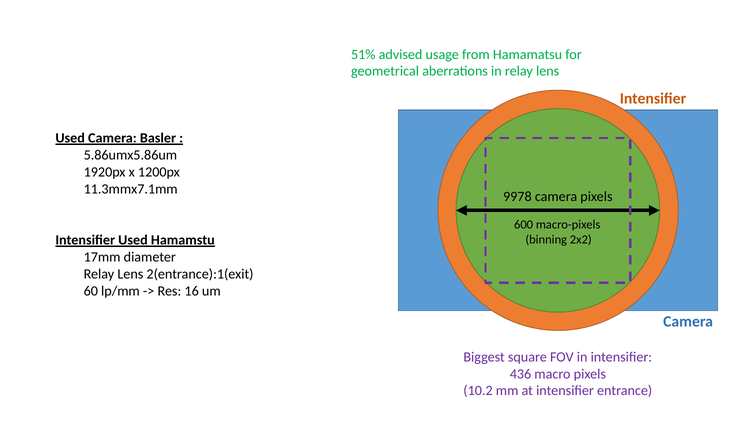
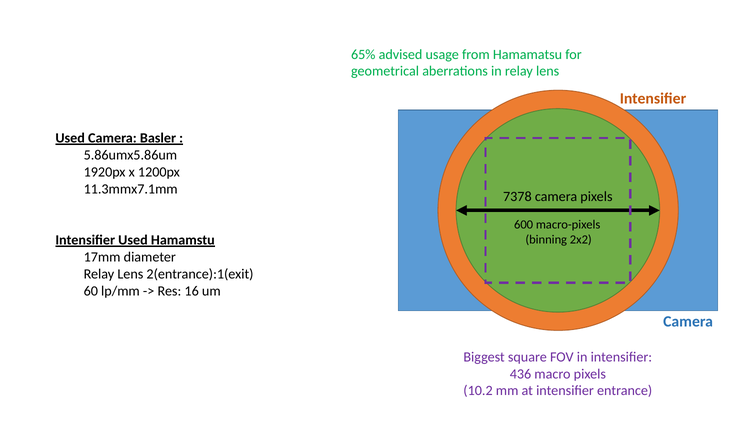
51%: 51% -> 65%
9978: 9978 -> 7378
